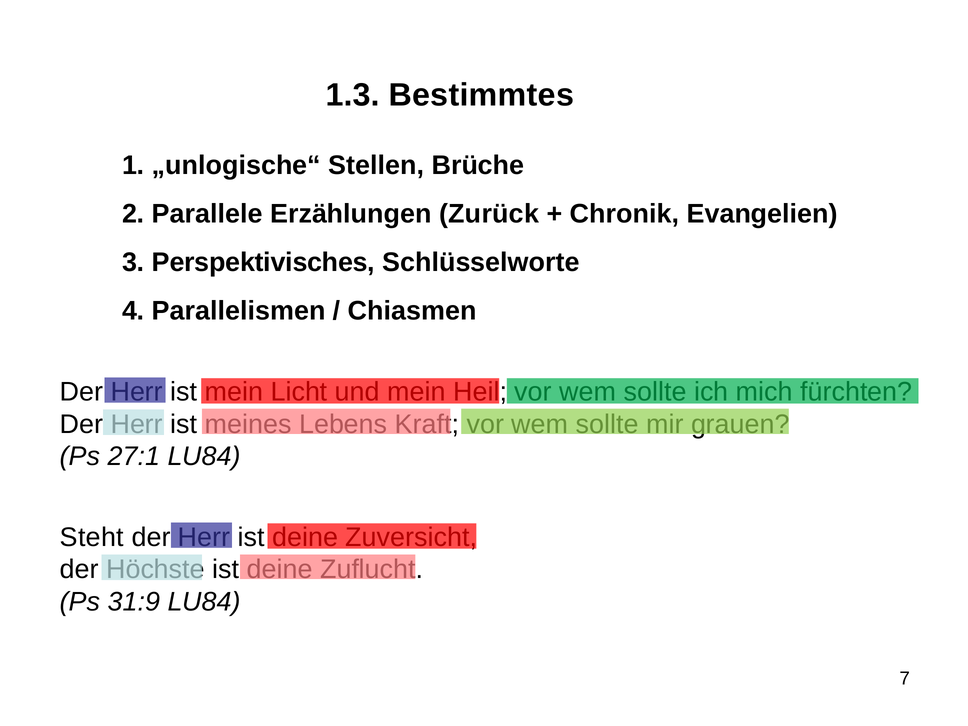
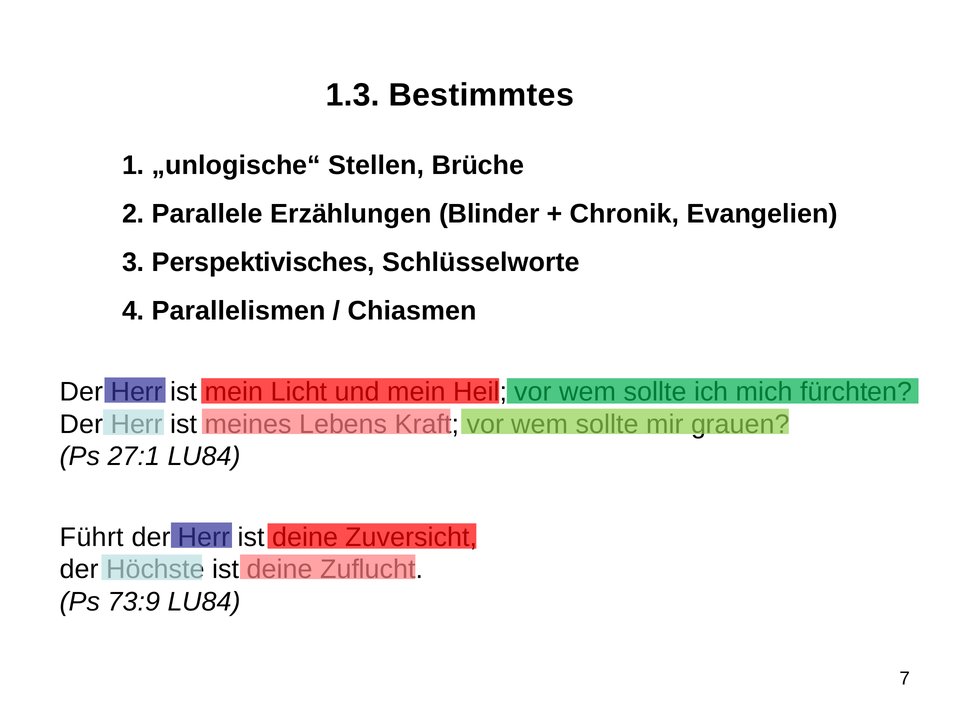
Zurück: Zurück -> Blinder
Steht: Steht -> Führt
31:9: 31:9 -> 73:9
